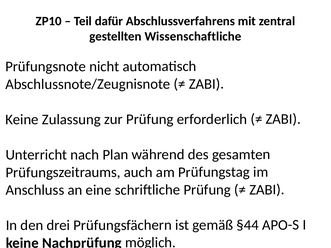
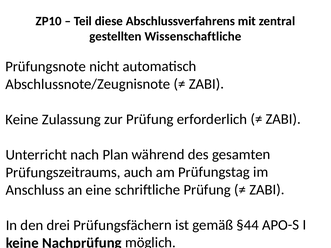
dafür: dafür -> diese
